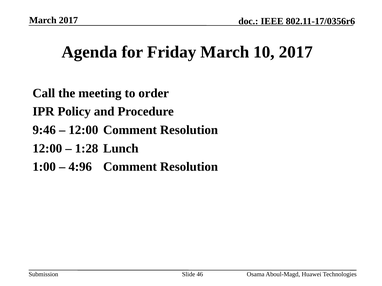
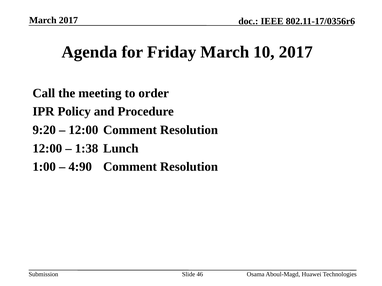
9:46: 9:46 -> 9:20
1:28: 1:28 -> 1:38
4:96: 4:96 -> 4:90
